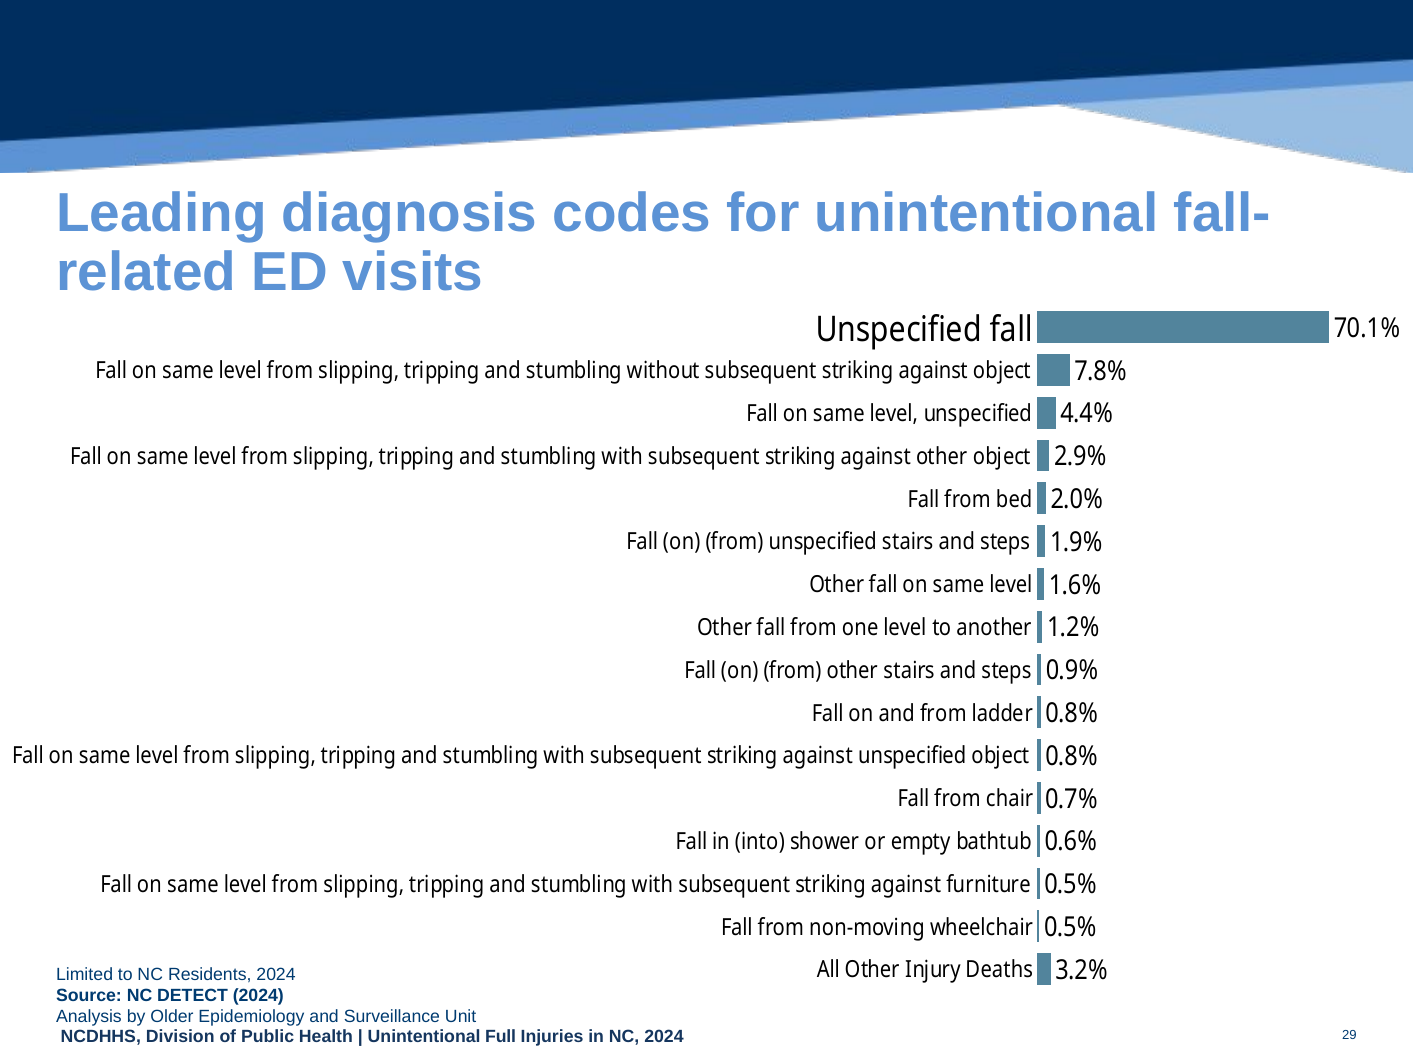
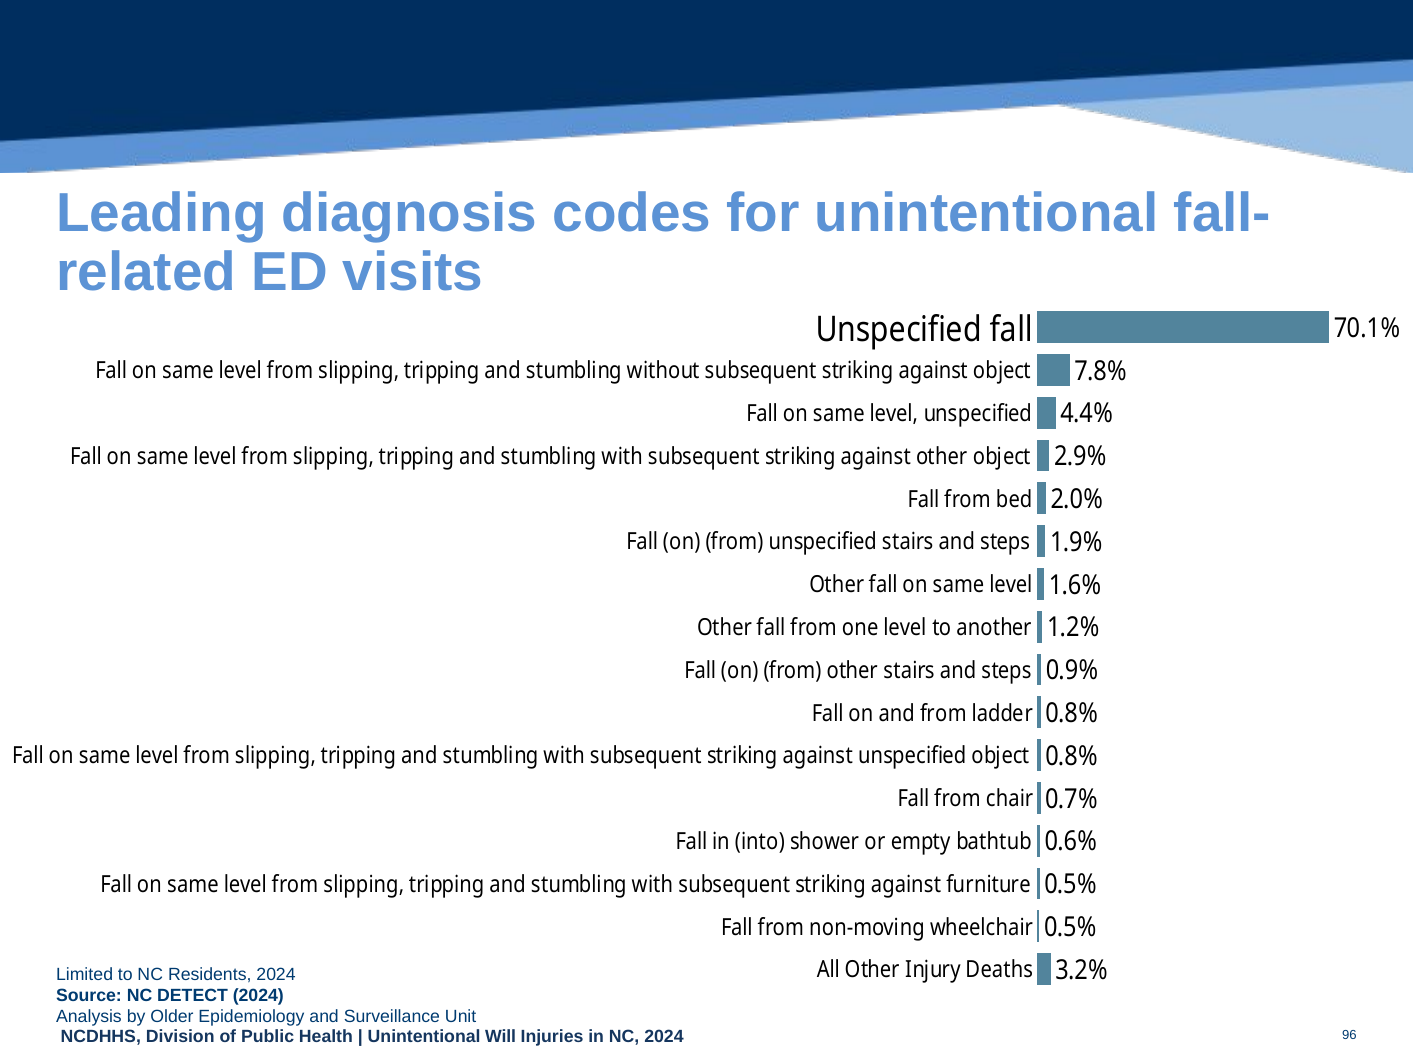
Full: Full -> Will
29: 29 -> 96
